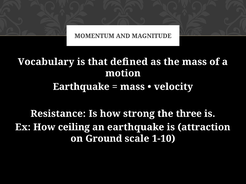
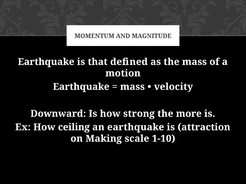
Vocabulary at (46, 62): Vocabulary -> Earthquake
Resistance: Resistance -> Downward
three: three -> more
Ground: Ground -> Making
